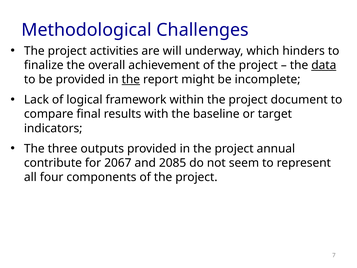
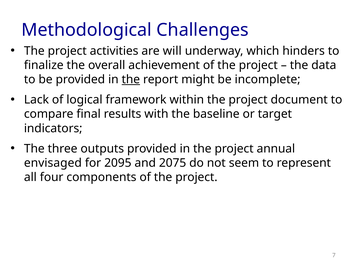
data underline: present -> none
contribute: contribute -> envisaged
2067: 2067 -> 2095
2085: 2085 -> 2075
